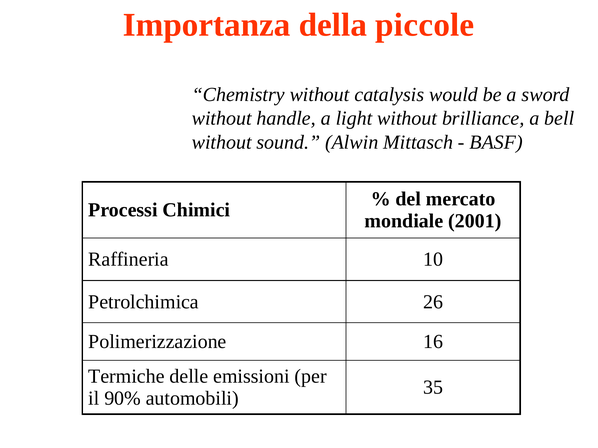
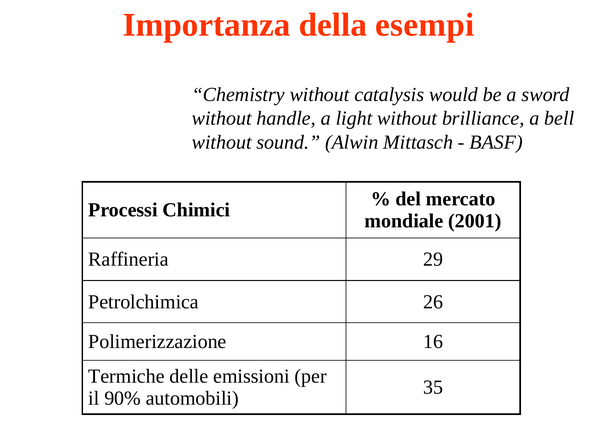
piccole: piccole -> esempi
10: 10 -> 29
